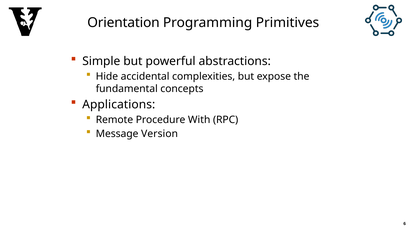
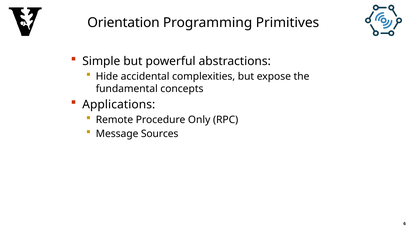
With: With -> Only
Version: Version -> Sources
